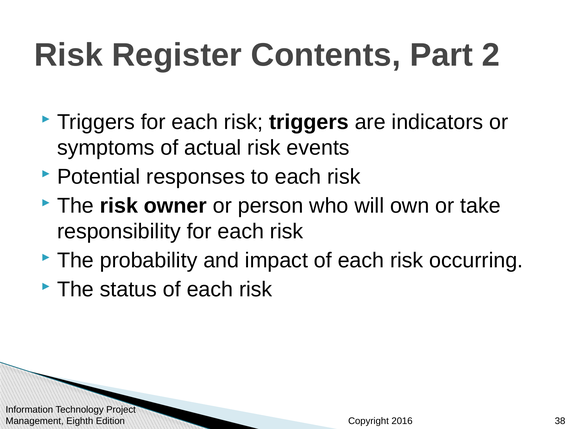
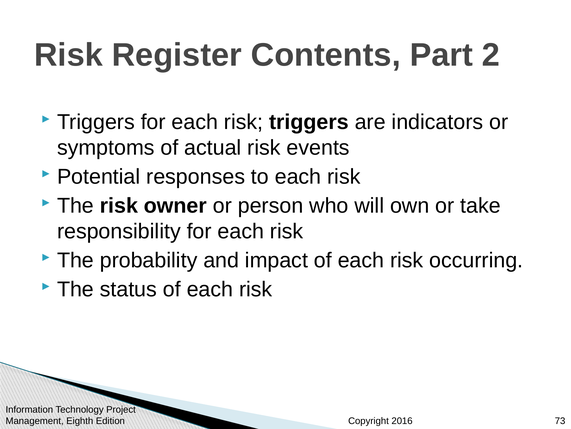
38: 38 -> 73
